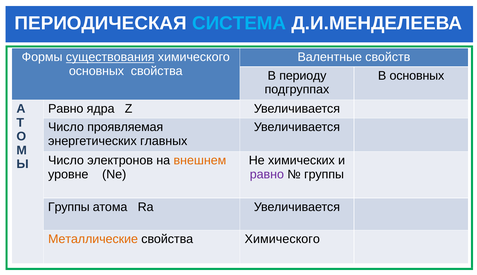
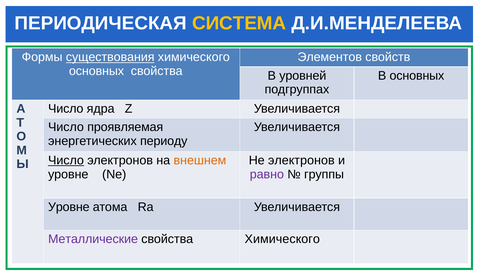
СИСТЕМА colour: light blue -> yellow
Валентные: Валентные -> Элементов
периоду: периоду -> уровней
Равно at (66, 109): Равно -> Число
главных: главных -> периоду
Число at (66, 161) underline: none -> present
Не химических: химических -> электронов
Группы at (69, 207): Группы -> Уровне
Металлические colour: orange -> purple
